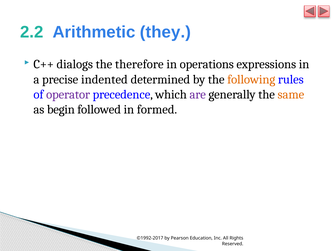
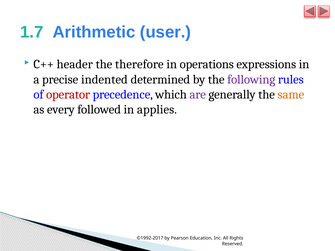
2.2: 2.2 -> 1.7
they: they -> user
dialogs: dialogs -> header
following colour: orange -> purple
operator colour: purple -> red
begin: begin -> every
formed: formed -> applies
